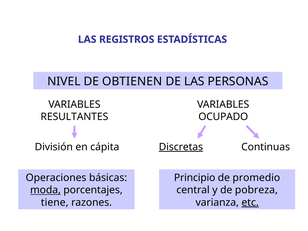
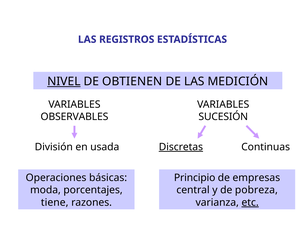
NIVEL underline: none -> present
PERSONAS: PERSONAS -> MEDICIÓN
RESULTANTES: RESULTANTES -> OBSERVABLES
OCUPADO: OCUPADO -> SUCESIÓN
cápita: cápita -> usada
promedio: promedio -> empresas
moda underline: present -> none
